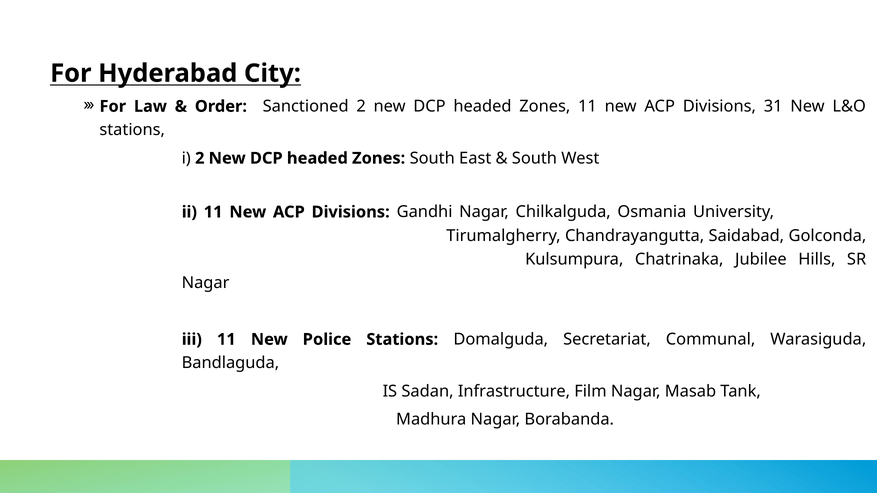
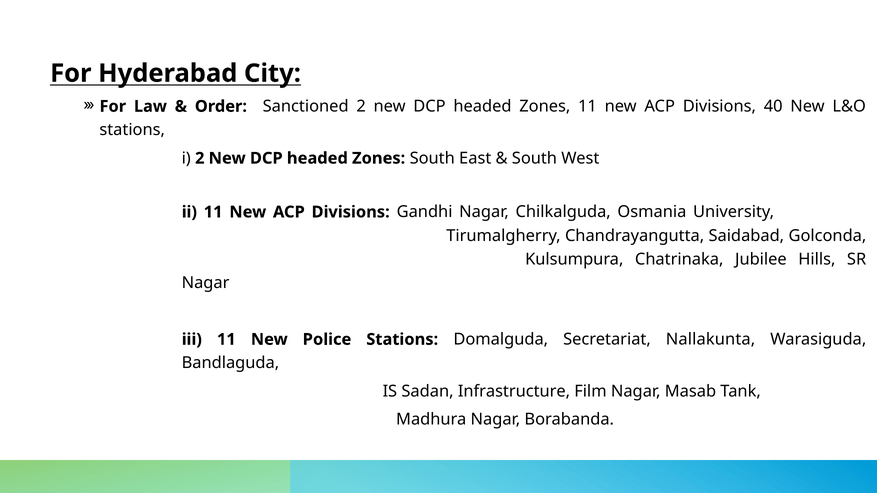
31: 31 -> 40
Communal: Communal -> Nallakunta
